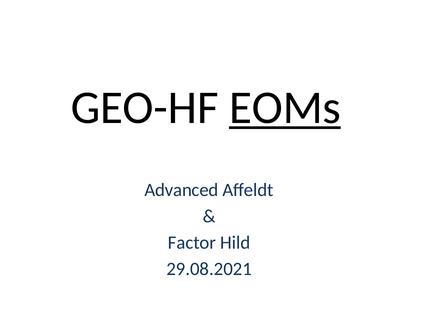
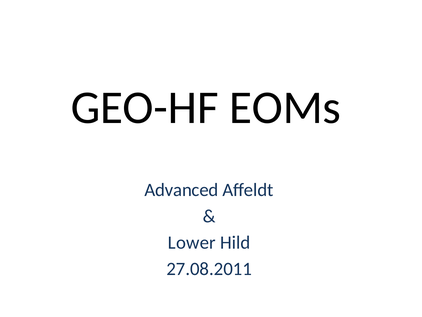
EOMs underline: present -> none
Factor: Factor -> Lower
29.08.2021: 29.08.2021 -> 27.08.2011
